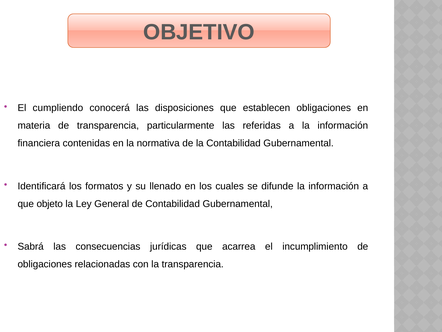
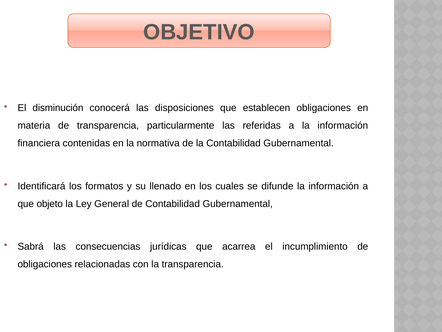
cumpliendo: cumpliendo -> disminución
